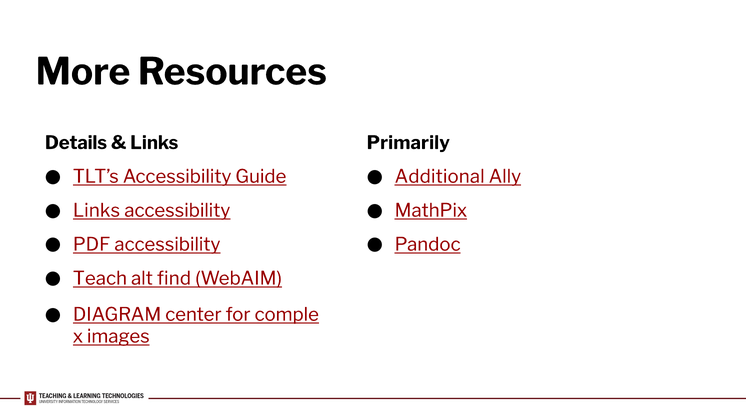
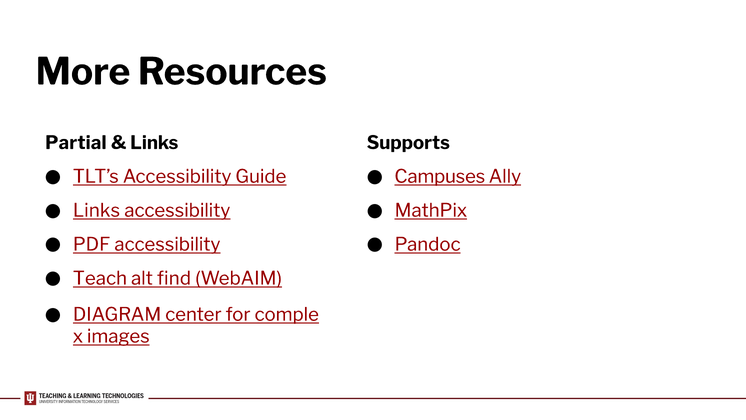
Details: Details -> Partial
Primarily: Primarily -> Supports
Additional: Additional -> Campuses
